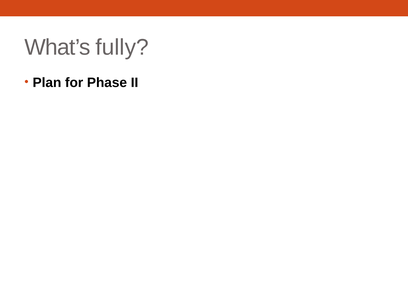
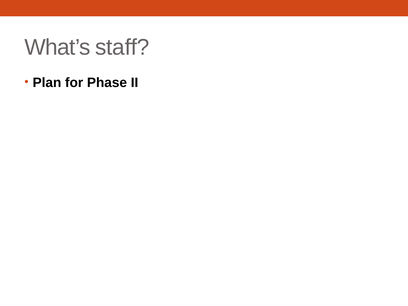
fully: fully -> staff
